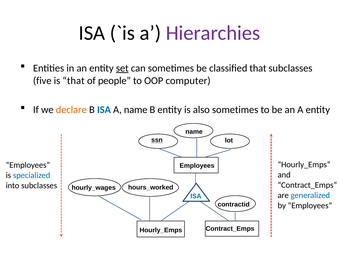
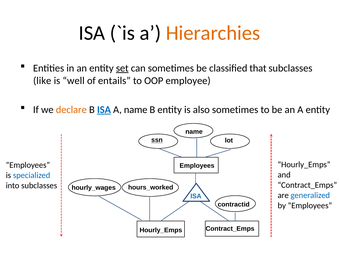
Hierarchies colour: purple -> orange
five: five -> like
is that: that -> well
people: people -> entails
computer: computer -> employee
ISA at (104, 109) underline: none -> present
